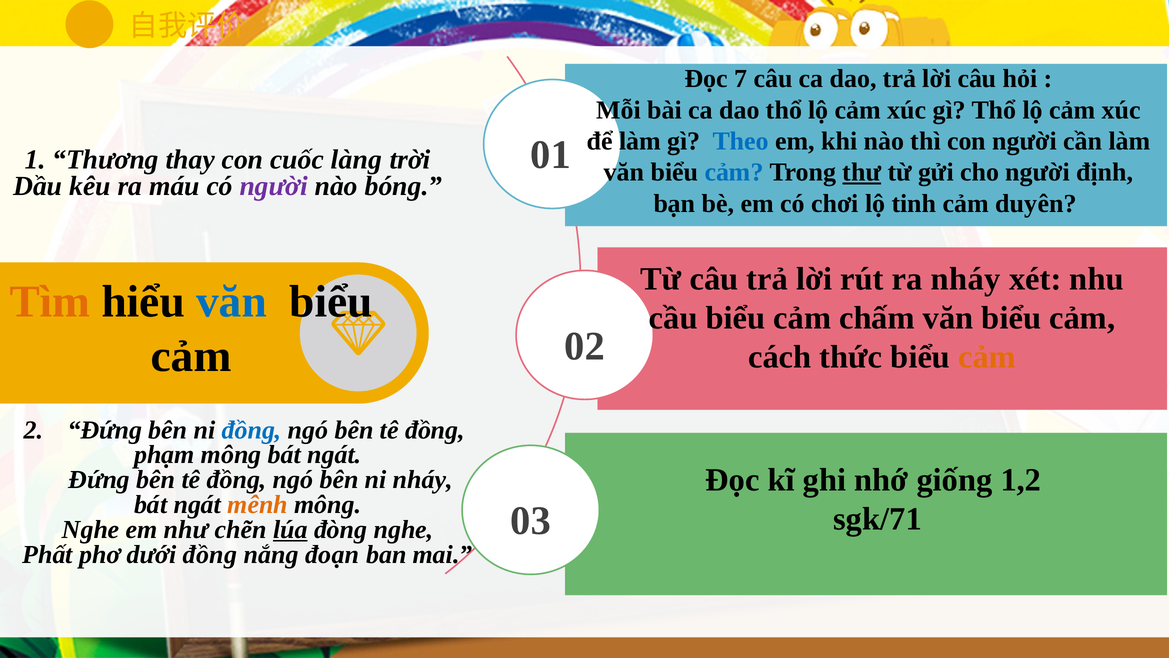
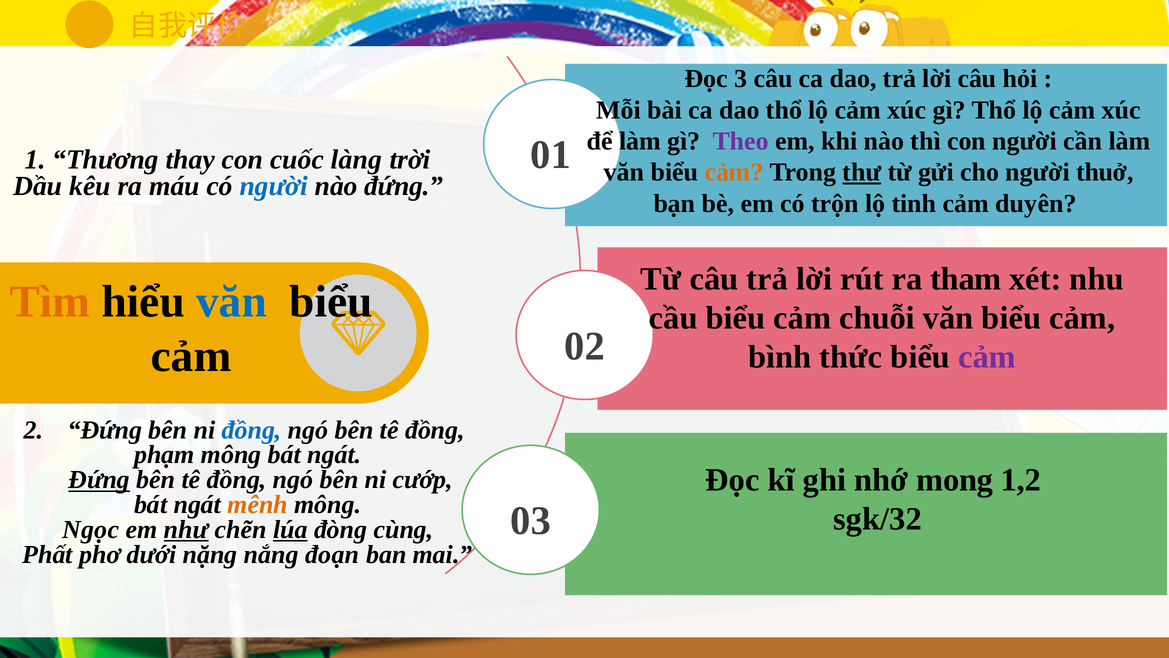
7: 7 -> 3
Theo colour: blue -> purple
cảm at (734, 172) colour: blue -> orange
định: định -> thuở
người at (274, 186) colour: purple -> blue
nào bóng: bóng -> đứng
chơi: chơi -> trộn
ra nháy: nháy -> tham
chấm: chấm -> chuỗi
cách: cách -> bình
cảm at (987, 357) colour: orange -> purple
giống: giống -> mong
Đứng at (99, 480) underline: none -> present
ni nháy: nháy -> cướp
sgk/71: sgk/71 -> sgk/32
Nghe at (91, 530): Nghe -> Ngọc
như underline: none -> present
đòng nghe: nghe -> cùng
dưới đồng: đồng -> nặng
